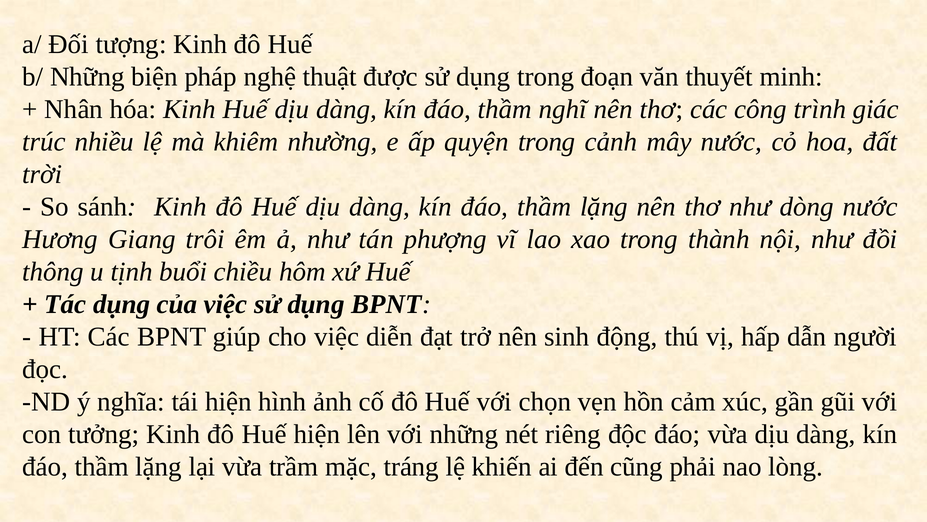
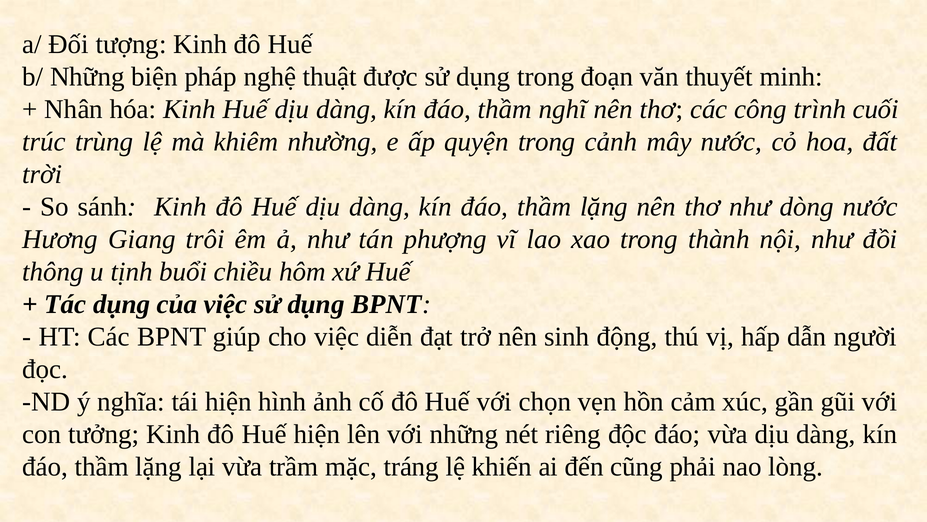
giác: giác -> cuối
nhiều: nhiều -> trùng
